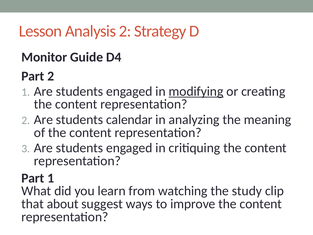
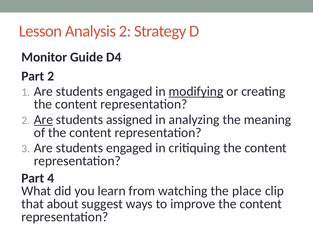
Are at (43, 120) underline: none -> present
calendar: calendar -> assigned
Part 1: 1 -> 4
study: study -> place
